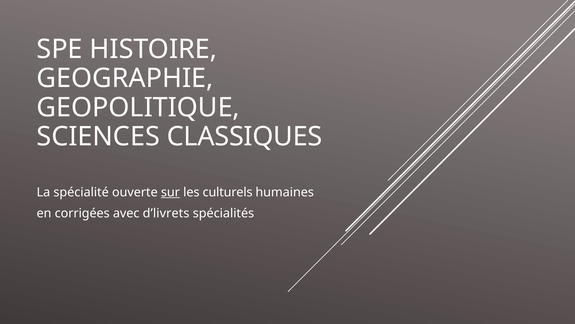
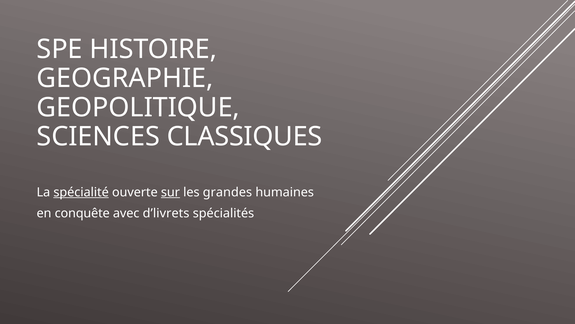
spécialité underline: none -> present
culturels: culturels -> grandes
corrigées: corrigées -> conquête
